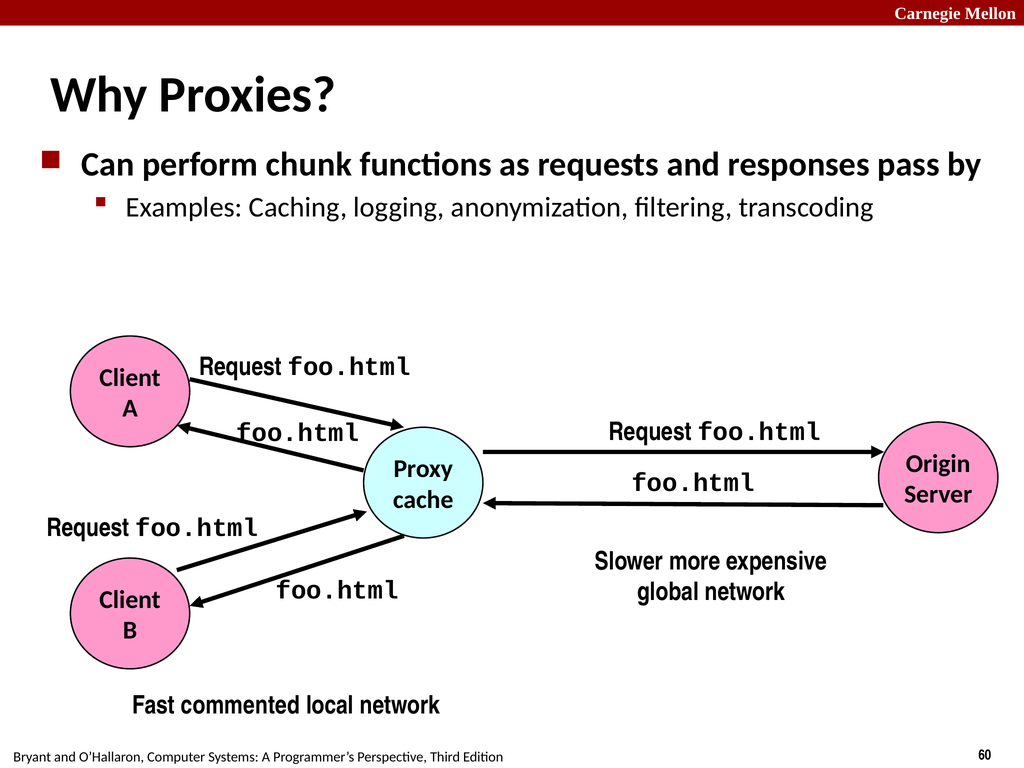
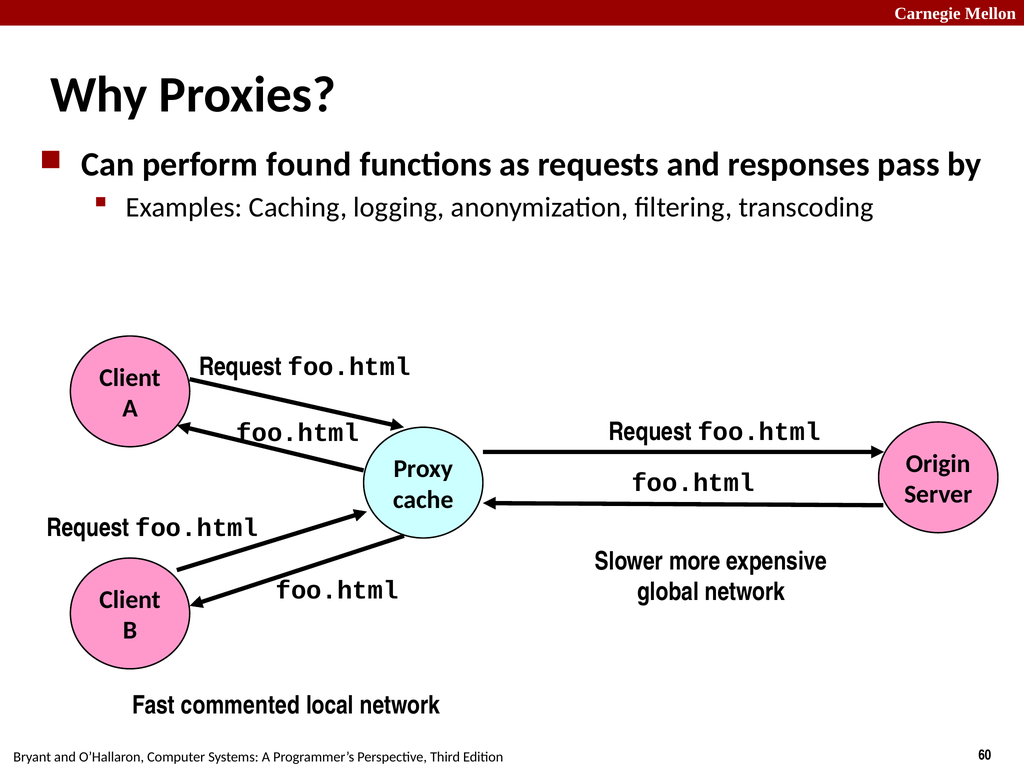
chunk: chunk -> found
